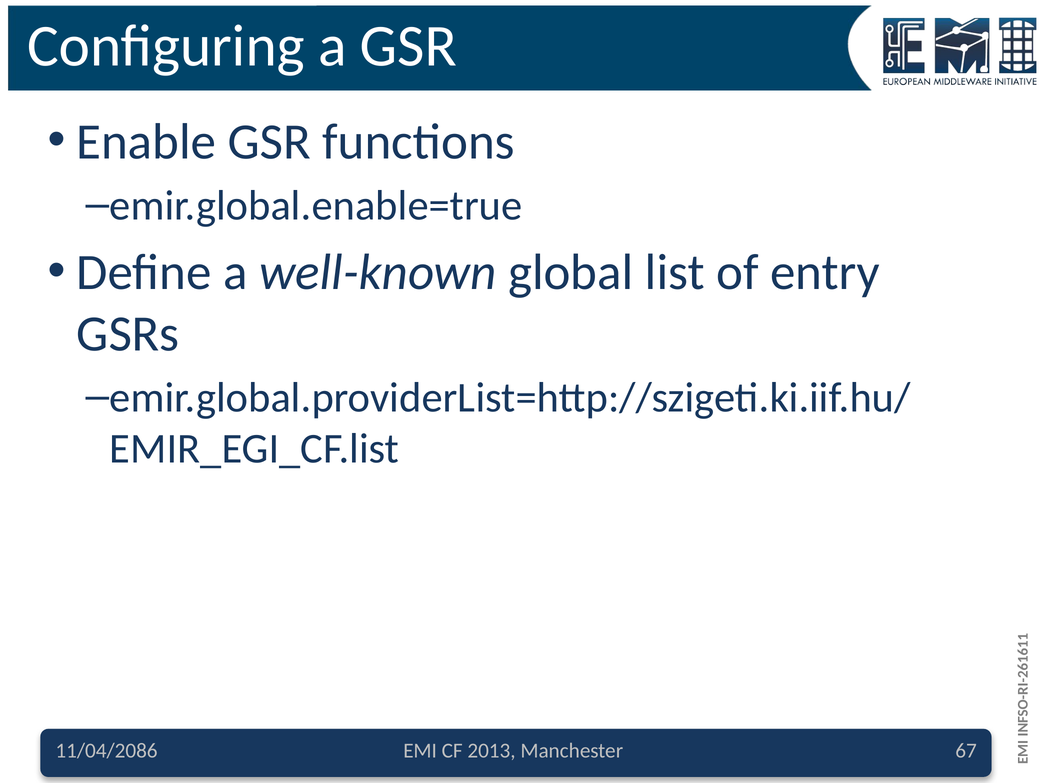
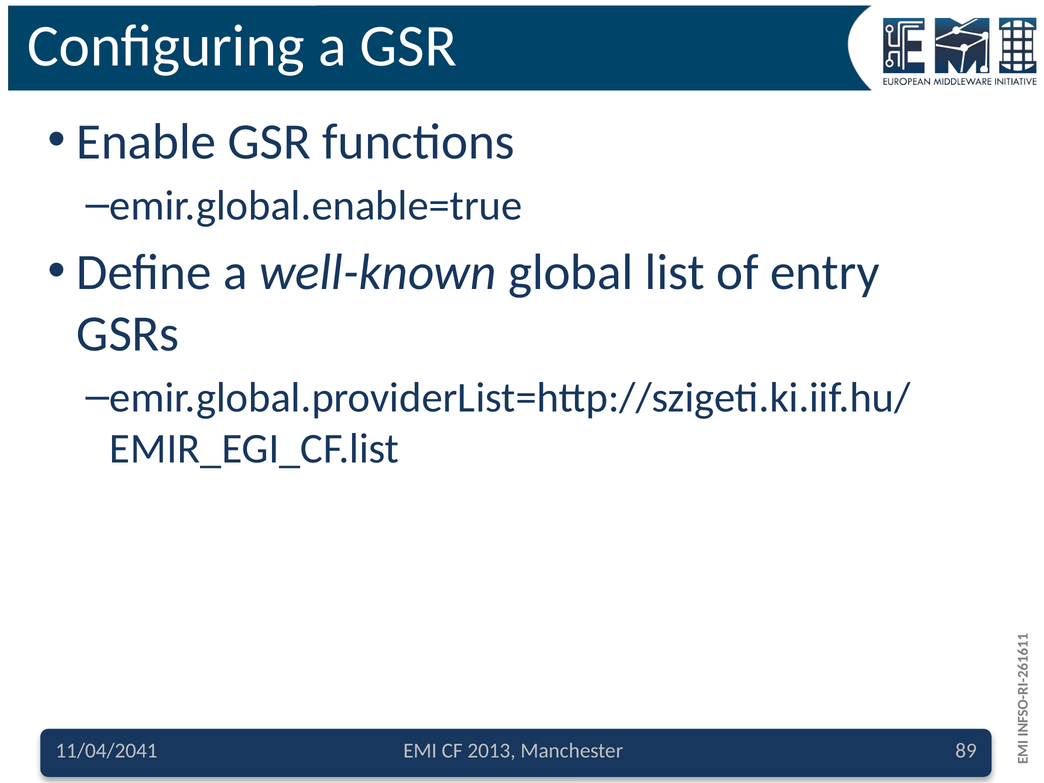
11/04/2086: 11/04/2086 -> 11/04/2041
67: 67 -> 89
